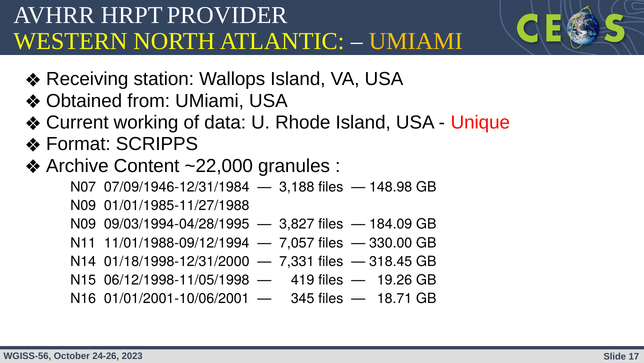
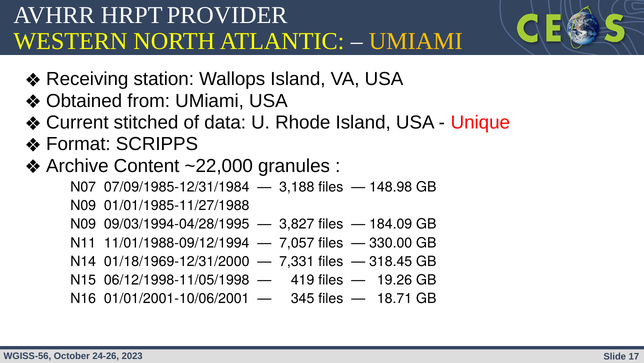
working: working -> stitched
07/09/1946-12/31/1984: 07/09/1946-12/31/1984 -> 07/09/1985-12/31/1984
01/18/1998-12/31/2000: 01/18/1998-12/31/2000 -> 01/18/1969-12/31/2000
